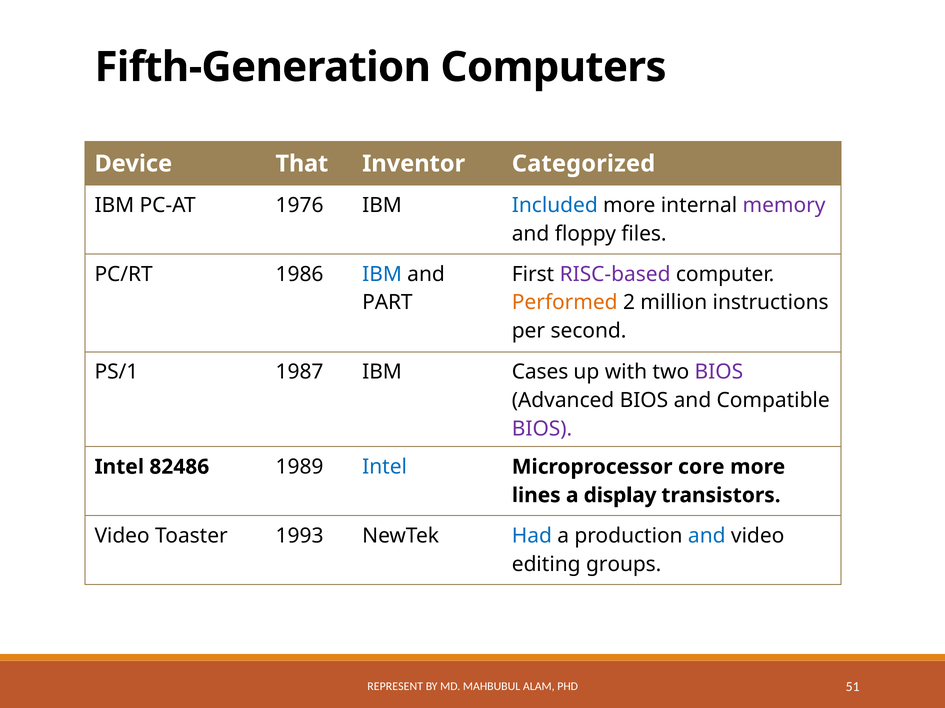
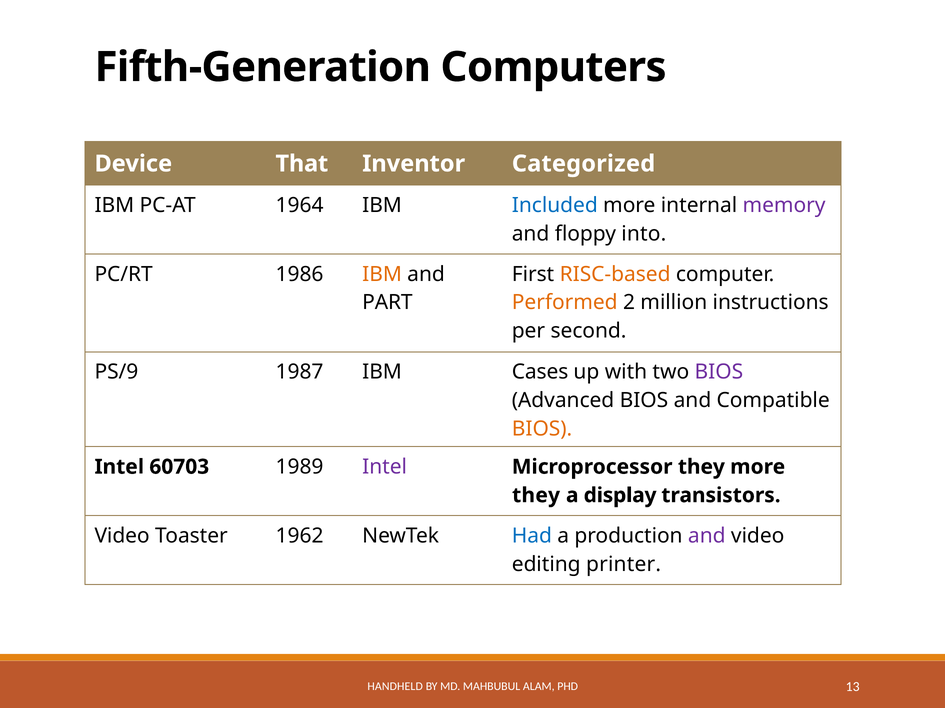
1976: 1976 -> 1964
files: files -> into
IBM at (382, 274) colour: blue -> orange
RISC-based colour: purple -> orange
PS/1: PS/1 -> PS/9
BIOS at (542, 429) colour: purple -> orange
82486: 82486 -> 60703
Intel at (385, 467) colour: blue -> purple
Microprocessor core: core -> they
lines at (536, 496): lines -> they
1993: 1993 -> 1962
and at (707, 536) colour: blue -> purple
groups: groups -> printer
REPRESENT: REPRESENT -> HANDHELD
51: 51 -> 13
